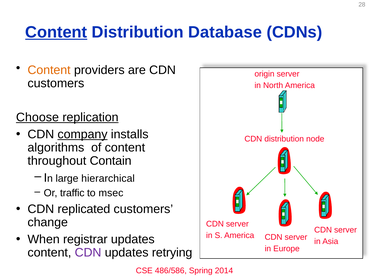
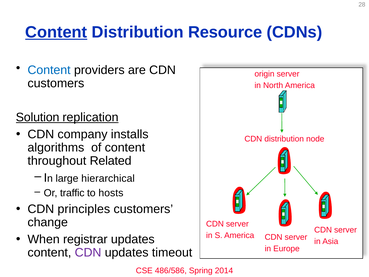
Database: Database -> Resource
Content at (49, 70) colour: orange -> blue
Choose: Choose -> Solution
company underline: present -> none
Contain: Contain -> Related
msec: msec -> hosts
replicated: replicated -> principles
retrying: retrying -> timeout
